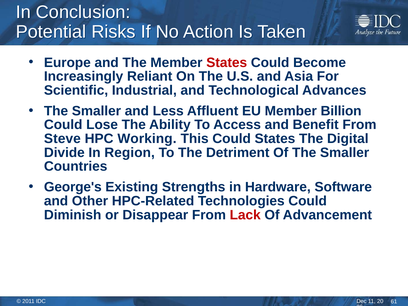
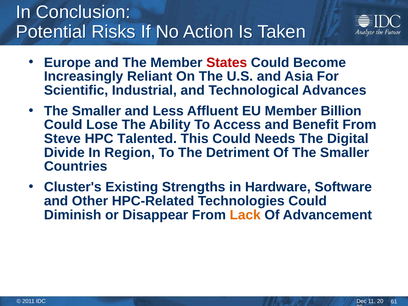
Working: Working -> Talented
Could States: States -> Needs
George's: George's -> Cluster's
Lack colour: red -> orange
